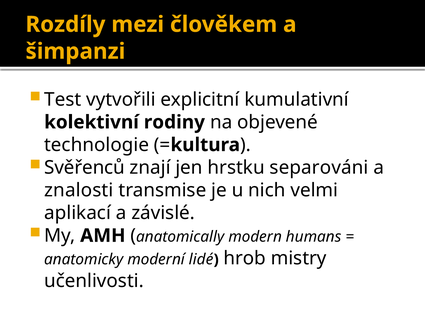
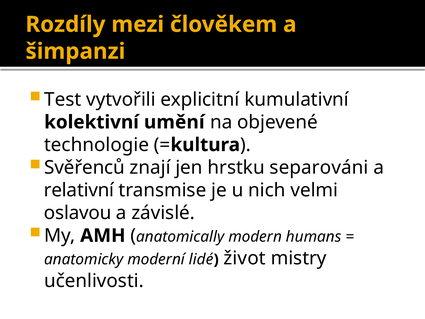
rodiny: rodiny -> umění
znalosti: znalosti -> relativní
aplikací: aplikací -> oslavou
hrob: hrob -> život
